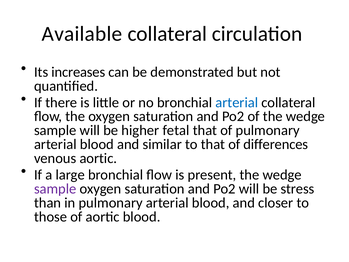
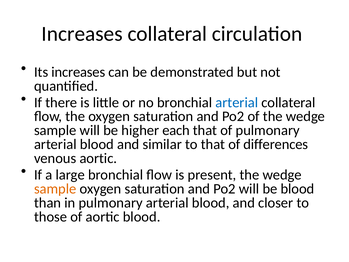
Available at (82, 34): Available -> Increases
fetal: fetal -> each
sample at (55, 189) colour: purple -> orange
be stress: stress -> blood
